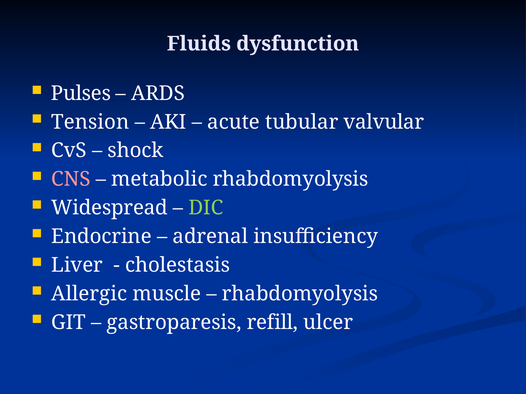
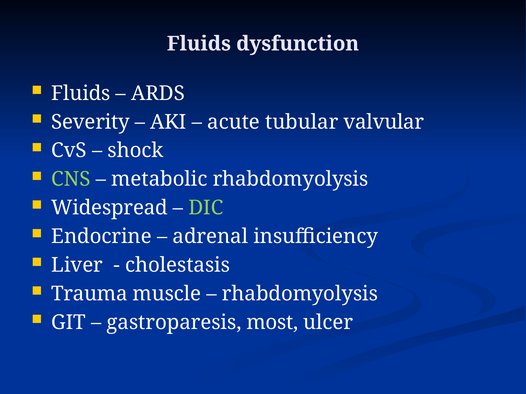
Pulses at (81, 93): Pulses -> Fluids
Tension: Tension -> Severity
CNS colour: pink -> light green
Allergic: Allergic -> Trauma
refill: refill -> most
